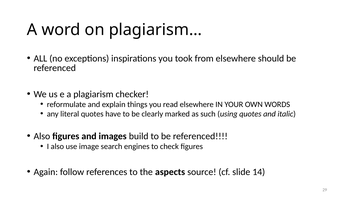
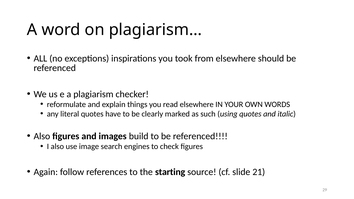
aspects: aspects -> starting
14: 14 -> 21
